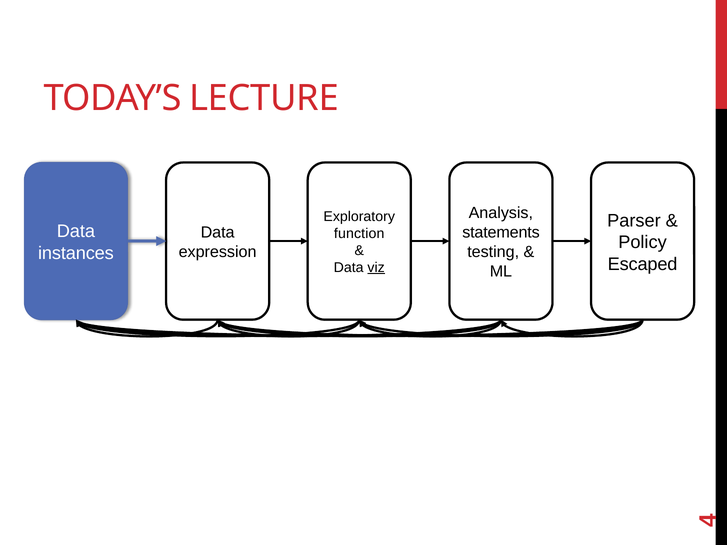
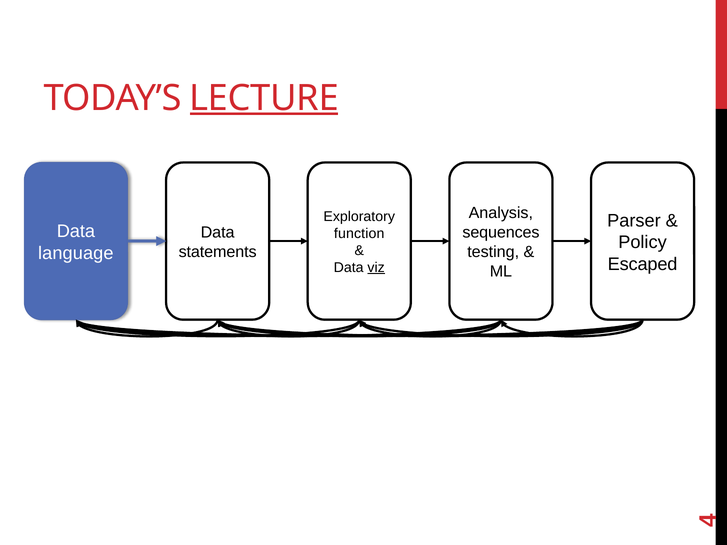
LECTURE underline: none -> present
statements: statements -> sequences
expression: expression -> statements
instances: instances -> language
